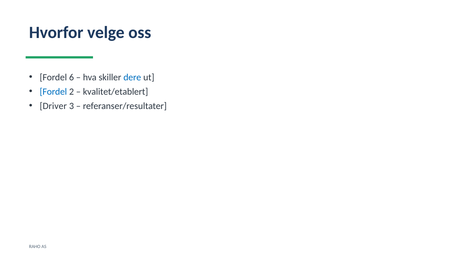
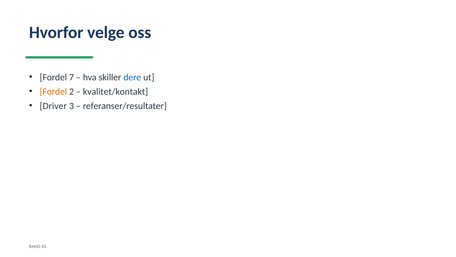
6: 6 -> 7
Fordel at (53, 91) colour: blue -> orange
kvalitet/etablert: kvalitet/etablert -> kvalitet/kontakt
